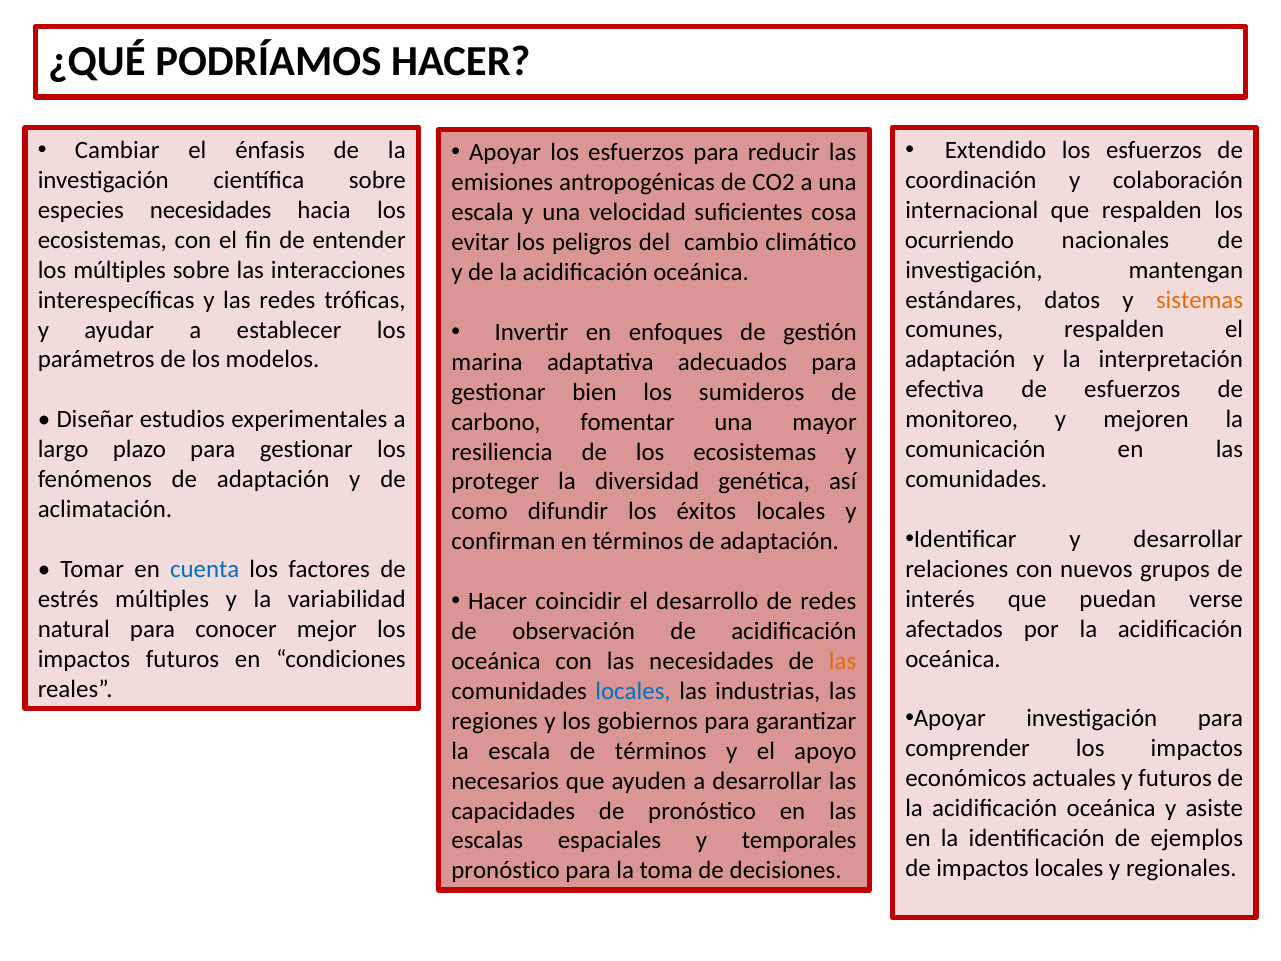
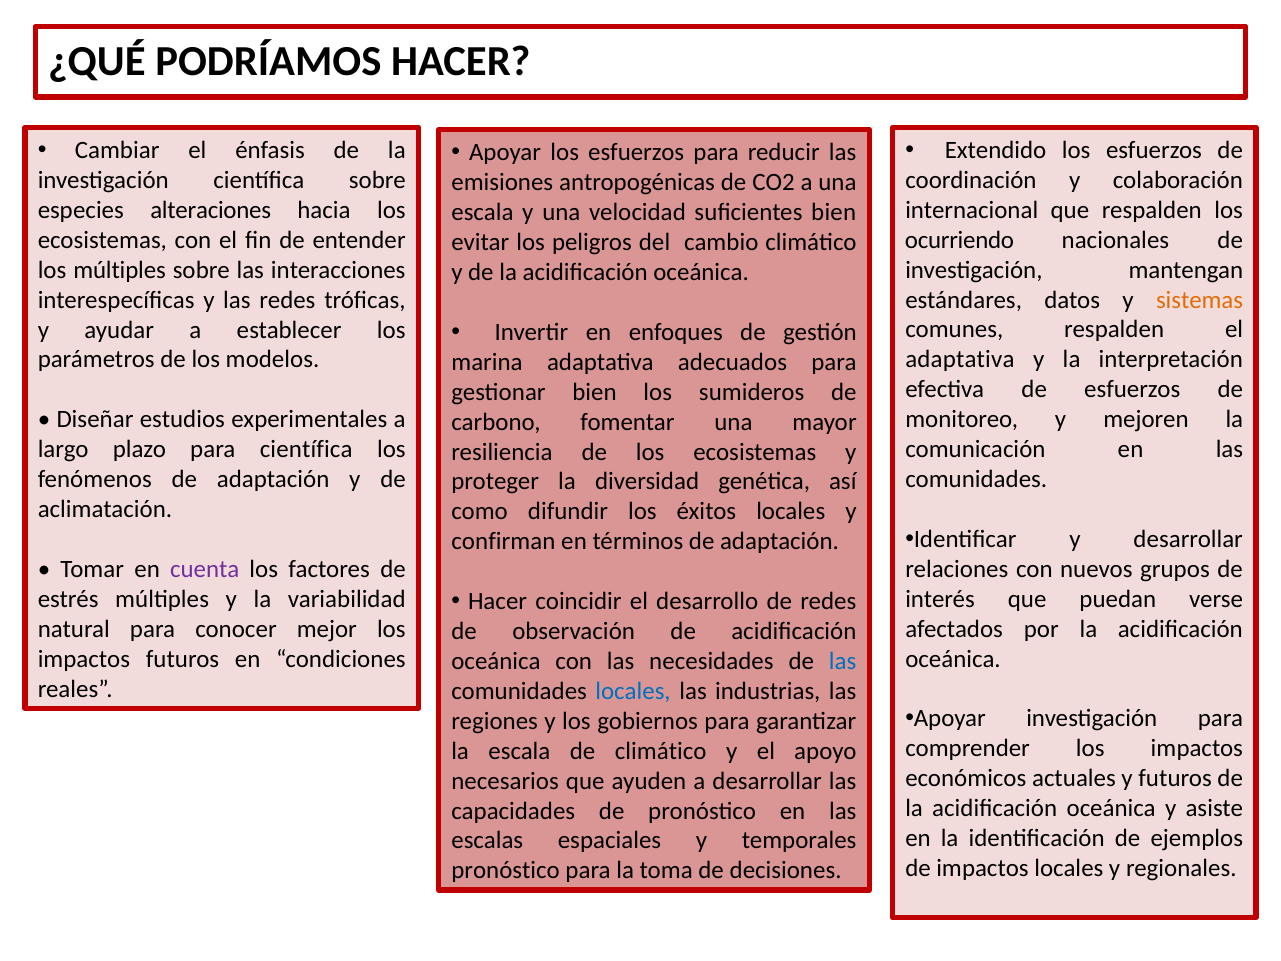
especies necesidades: necesidades -> alteraciones
suficientes cosa: cosa -> bien
adaptación at (960, 360): adaptación -> adaptativa
plazo para gestionar: gestionar -> científica
cuenta colour: blue -> purple
las at (843, 661) colour: orange -> blue
de términos: términos -> climático
